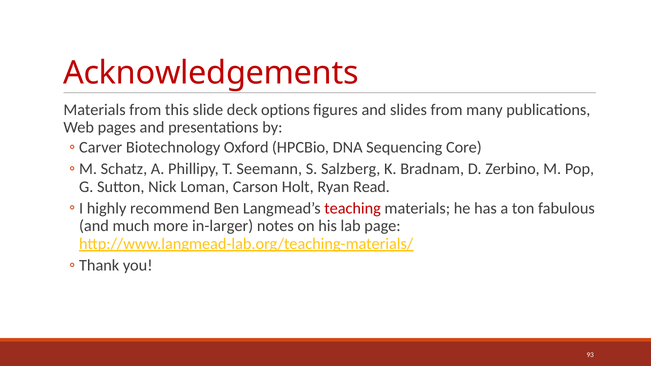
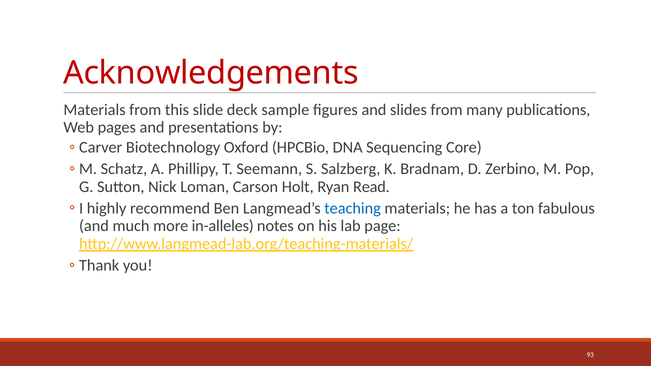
options: options -> sample
teaching colour: red -> blue
in-larger: in-larger -> in-alleles
